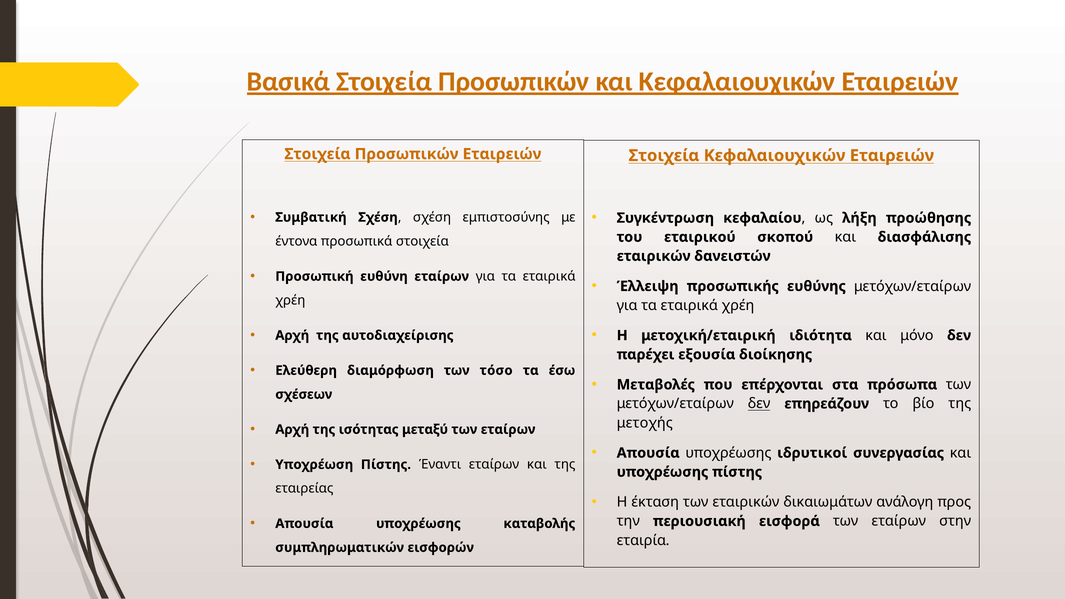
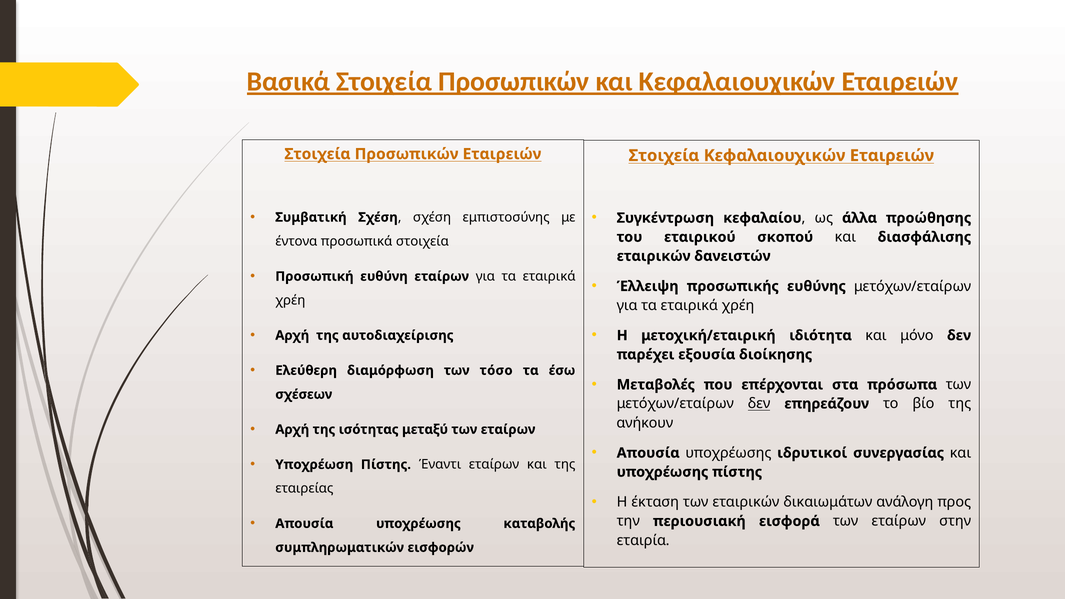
λήξη: λήξη -> άλλα
μετοχής: μετοχής -> ανήκουν
